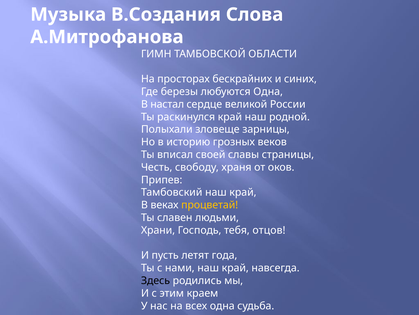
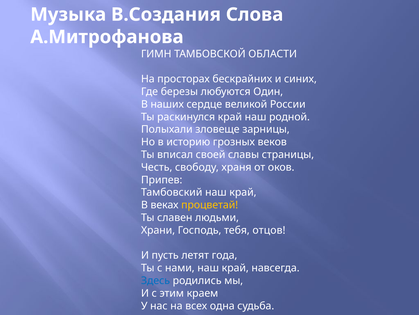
любуются Одна: Одна -> Один
настал: настал -> наших
Здесь colour: black -> blue
